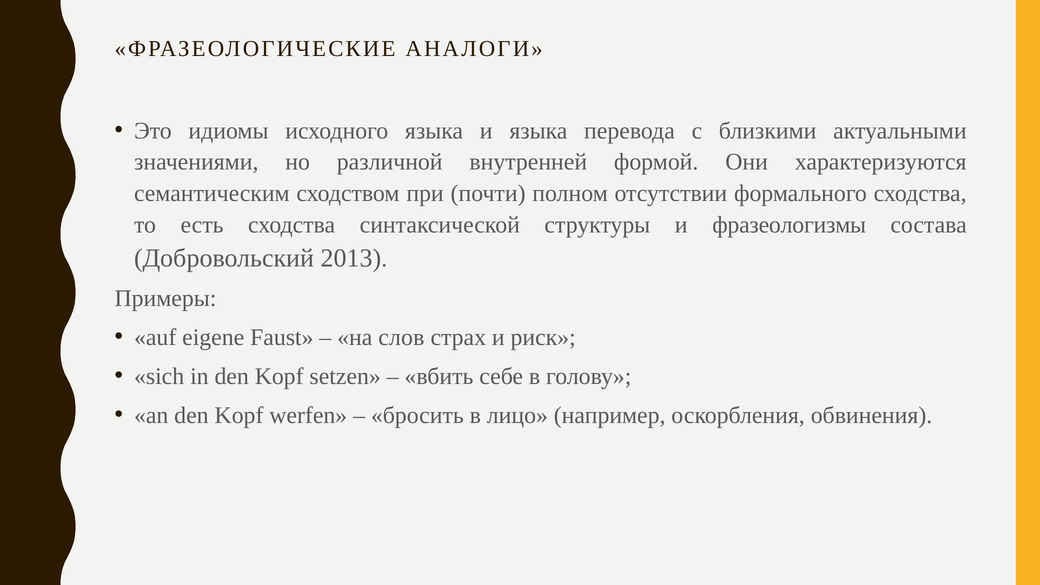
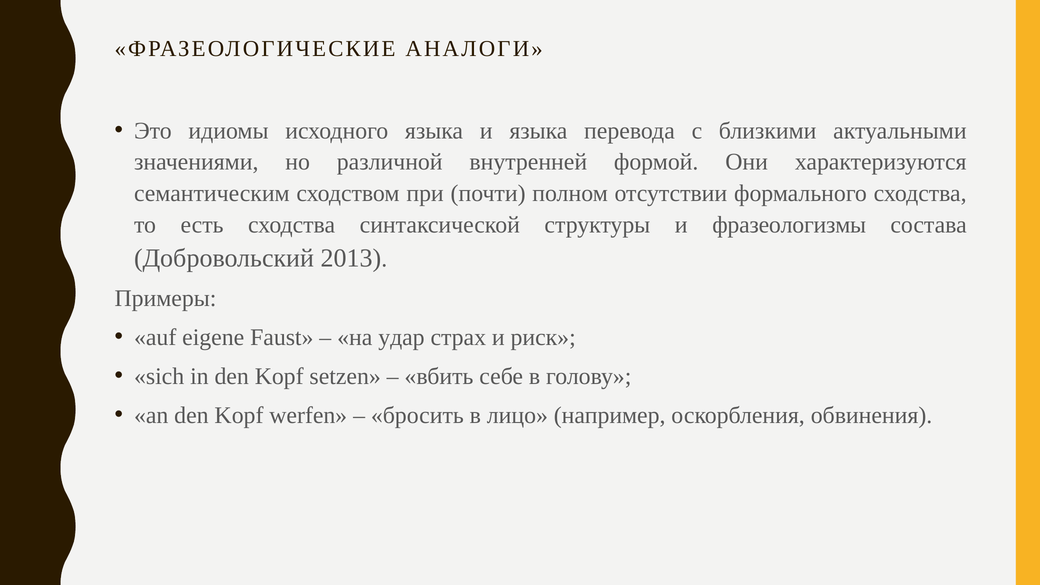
слов: слов -> удар
